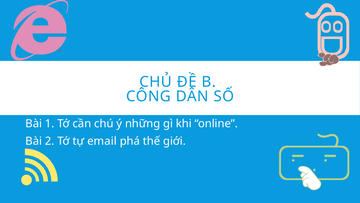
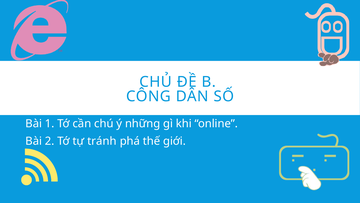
email: email -> tránh
